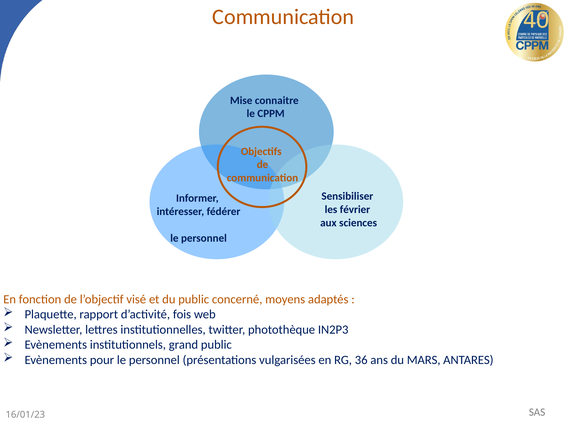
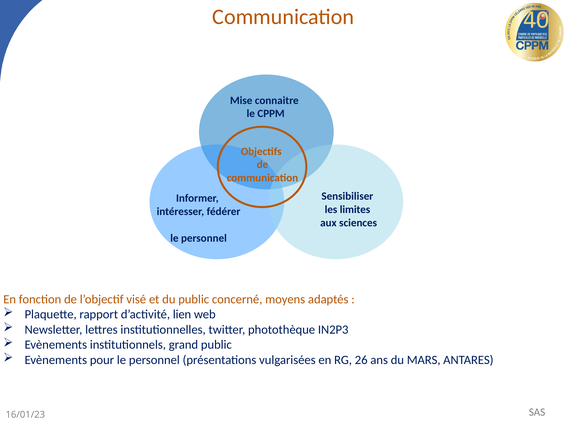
février: février -> limites
fois: fois -> lien
36: 36 -> 26
